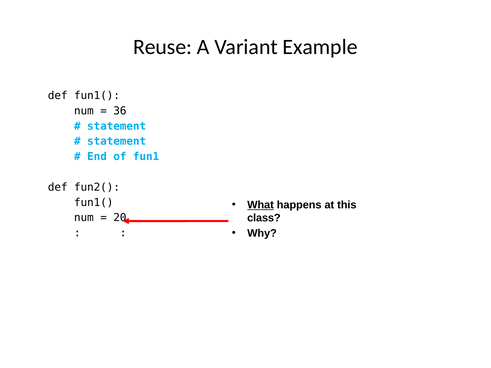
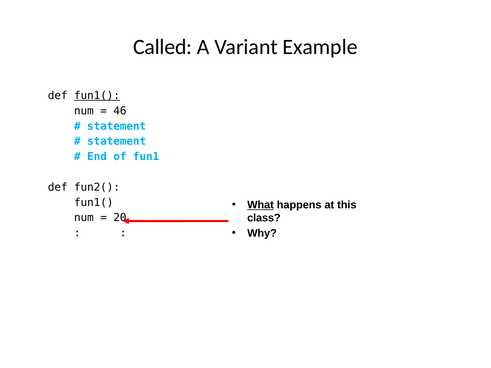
Reuse: Reuse -> Called
fun1( at (97, 96) underline: none -> present
36: 36 -> 46
